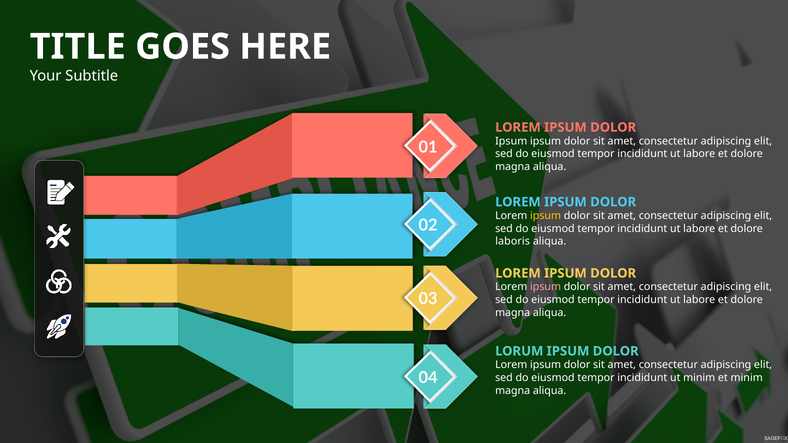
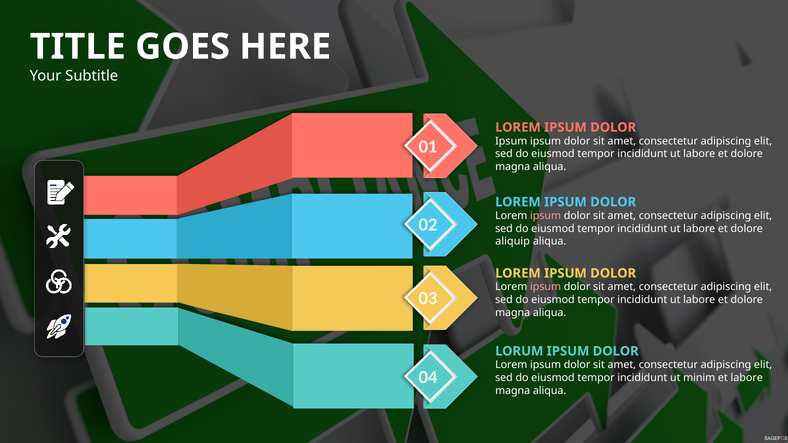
ipsum at (546, 216) colour: yellow -> pink
laboris: laboris -> aliquip
et minim: minim -> labore
